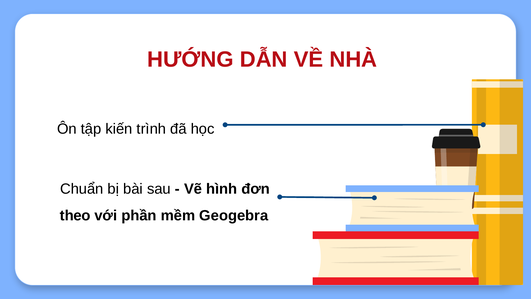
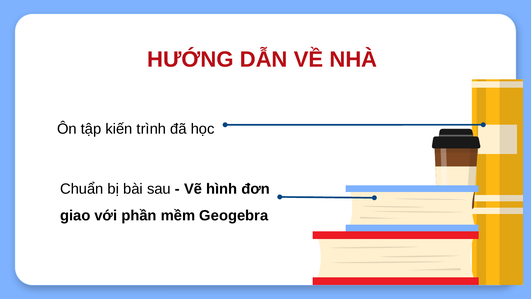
theo: theo -> giao
